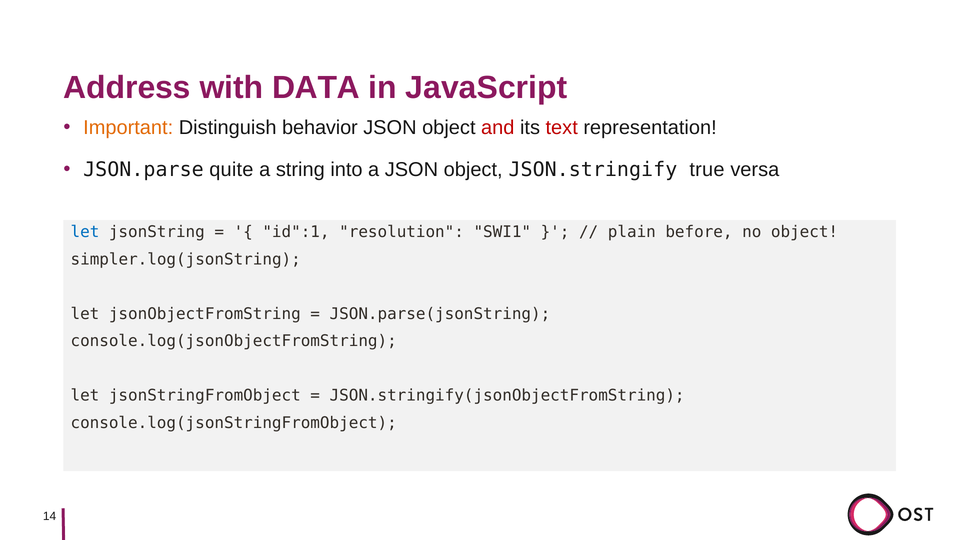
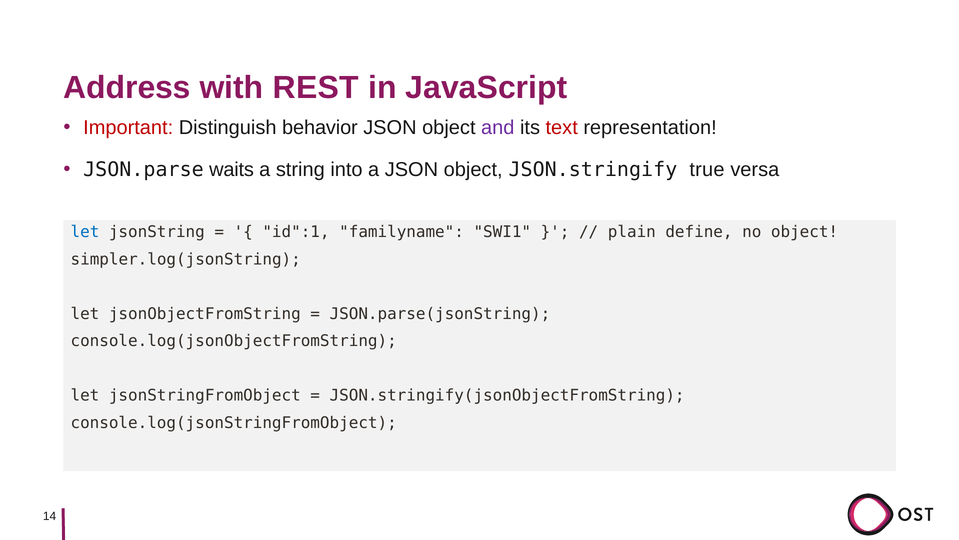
DATA: DATA -> REST
Important colour: orange -> red
and colour: red -> purple
quite: quite -> waits
resolution: resolution -> familyname
before: before -> define
